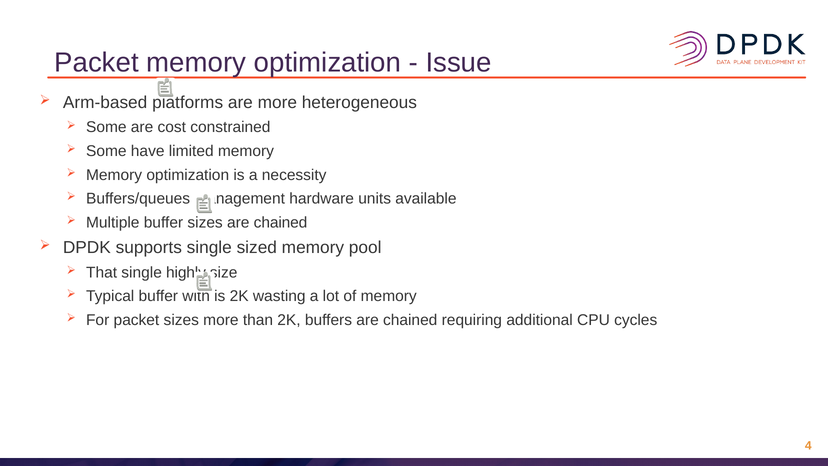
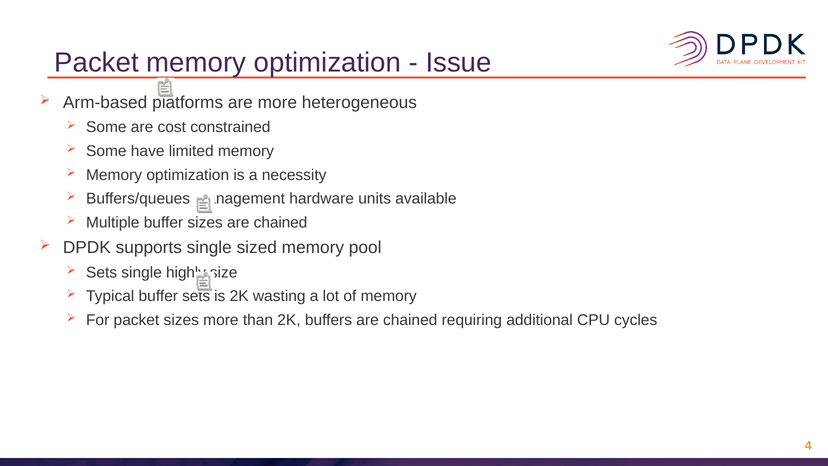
That at (102, 272): That -> Sets
buffer with: with -> sets
